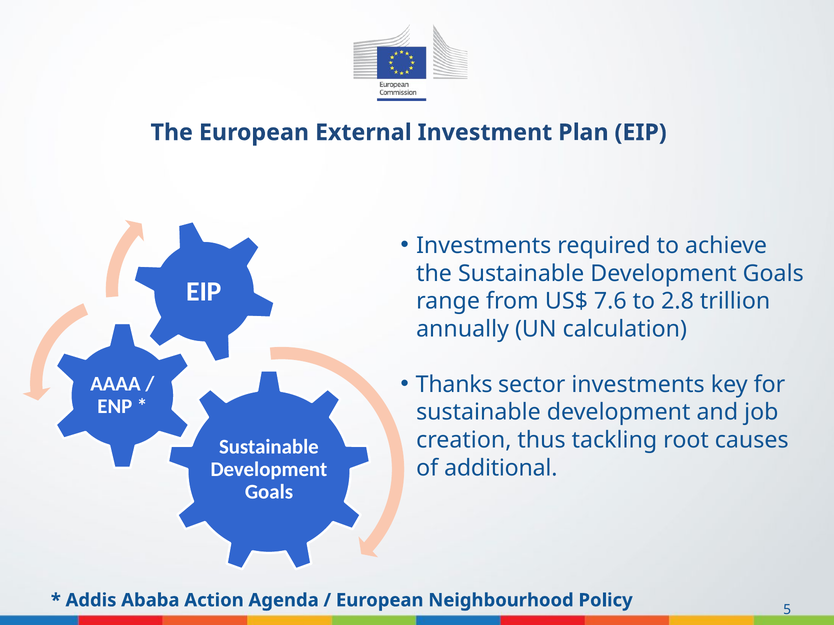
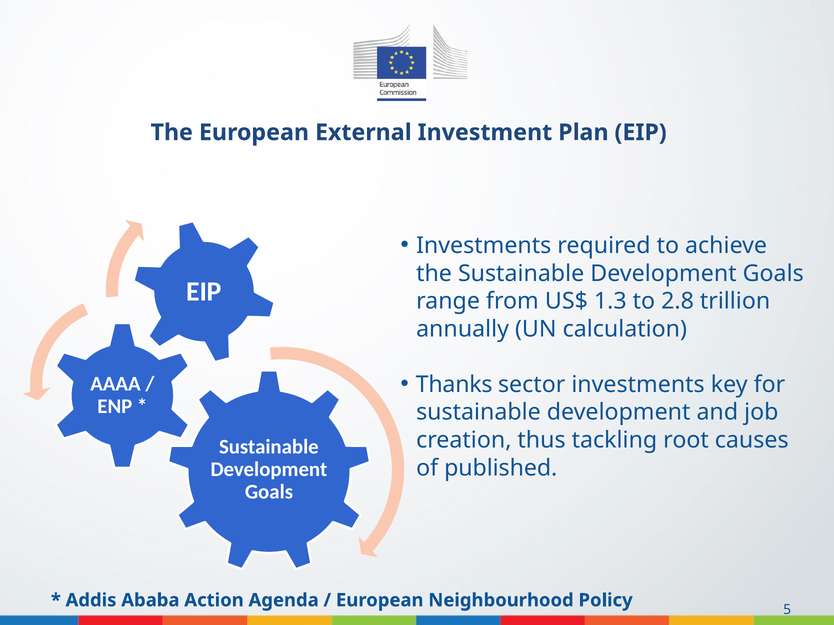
7.6: 7.6 -> 1.3
additional: additional -> published
